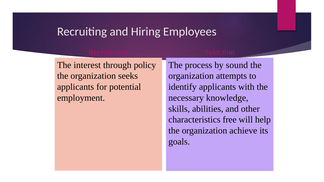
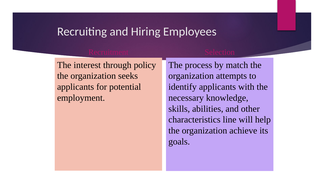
sound: sound -> match
free: free -> line
